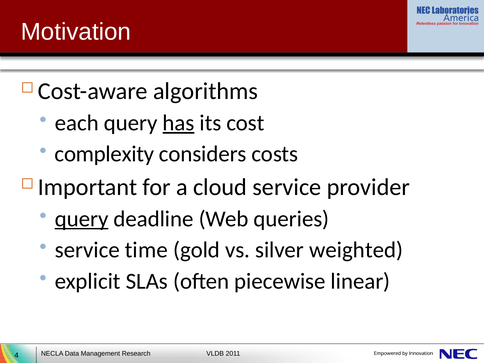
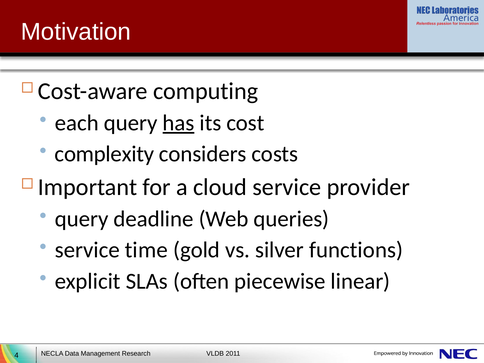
algorithms: algorithms -> computing
query at (82, 219) underline: present -> none
weighted: weighted -> functions
